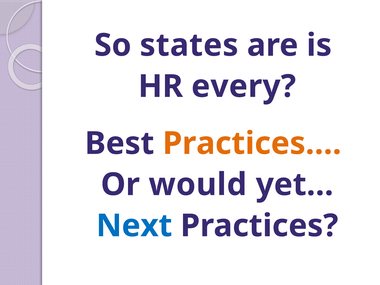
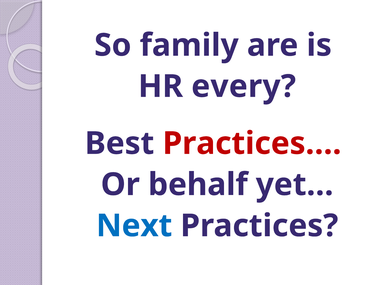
states: states -> family
Practices… colour: orange -> red
would: would -> behalf
